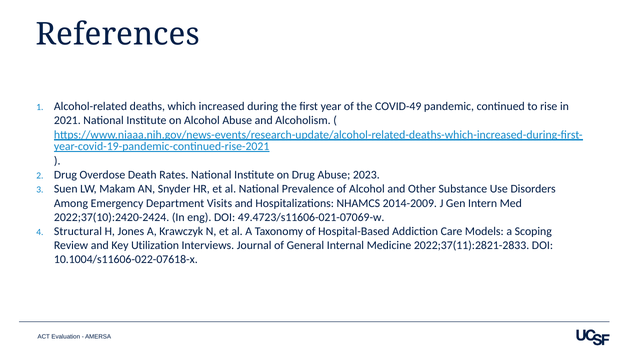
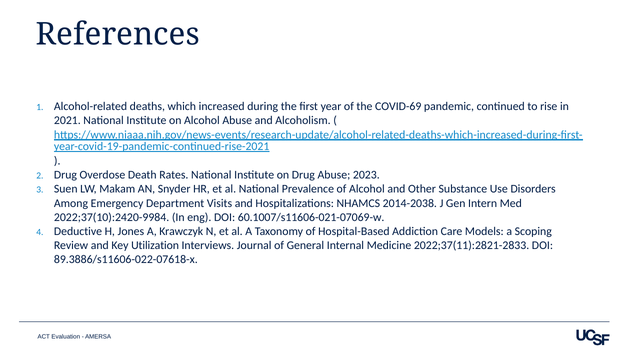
COVID-49: COVID-49 -> COVID-69
2014-2009: 2014-2009 -> 2014-2038
2022;37(10):2420-2424: 2022;37(10):2420-2424 -> 2022;37(10):2420-9984
49.4723/s11606-021-07069-w: 49.4723/s11606-021-07069-w -> 60.1007/s11606-021-07069-w
Structural: Structural -> Deductive
10.1004/s11606-022-07618-x: 10.1004/s11606-022-07618-x -> 89.3886/s11606-022-07618-x
